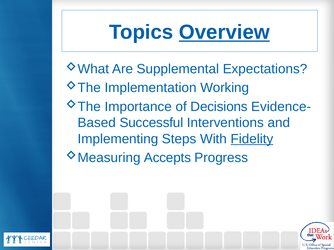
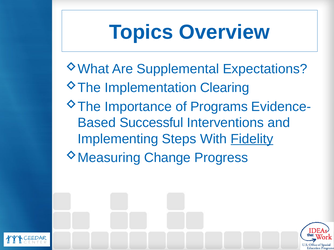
Overview underline: present -> none
Working: Working -> Clearing
Decisions: Decisions -> Programs
Accepts: Accepts -> Change
